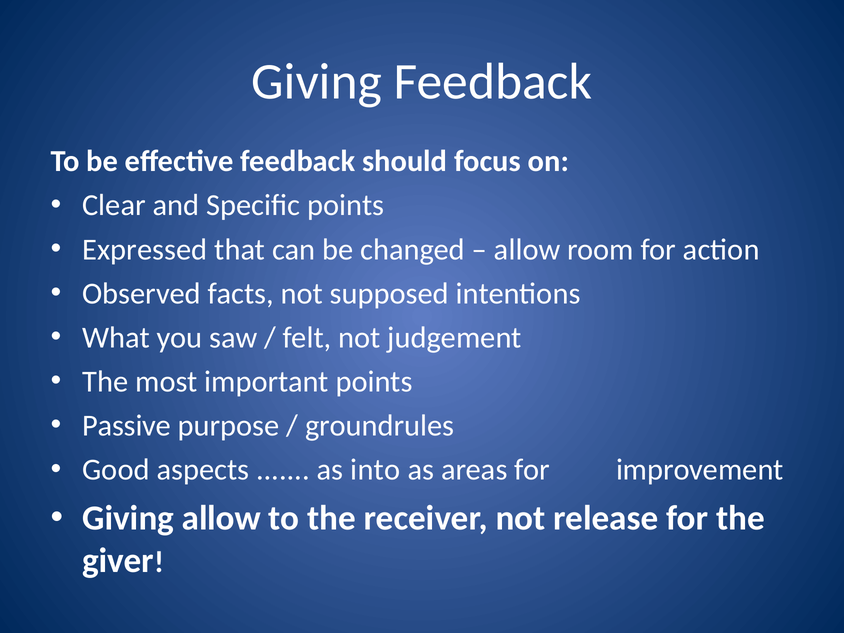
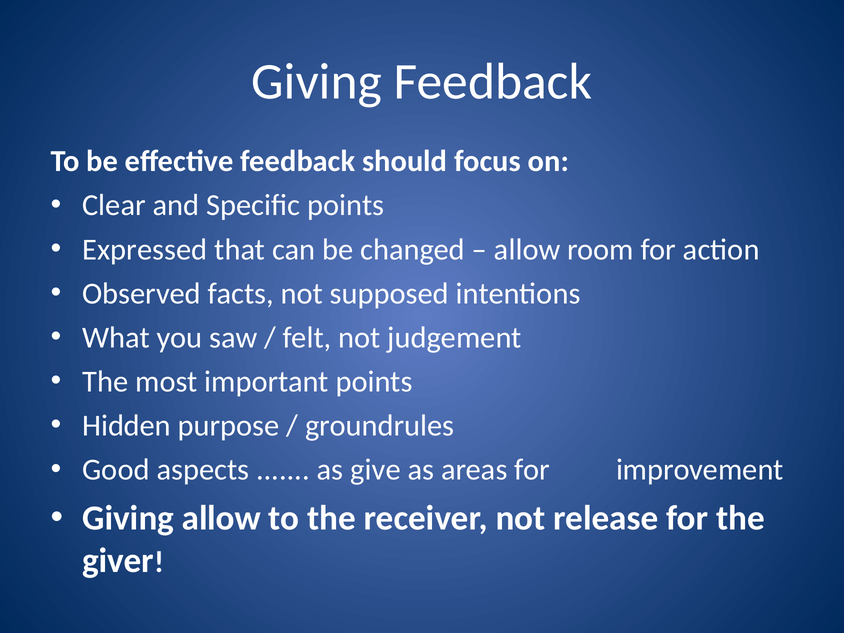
Passive: Passive -> Hidden
into: into -> give
